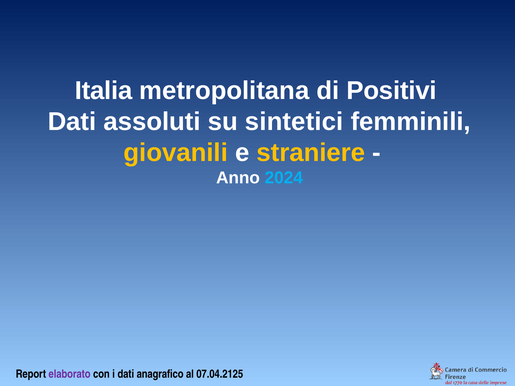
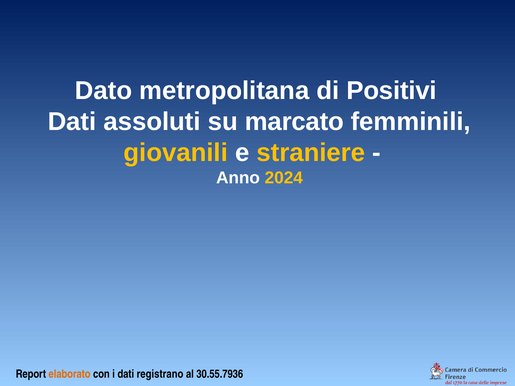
Italia: Italia -> Dato
sintetici: sintetici -> marcato
2024 colour: light blue -> yellow
elaborato colour: purple -> orange
anagrafico: anagrafico -> registrano
07.04.2125: 07.04.2125 -> 30.55.7936
